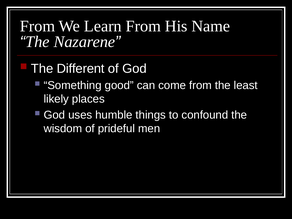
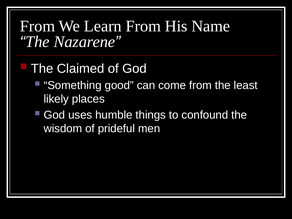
Different: Different -> Claimed
